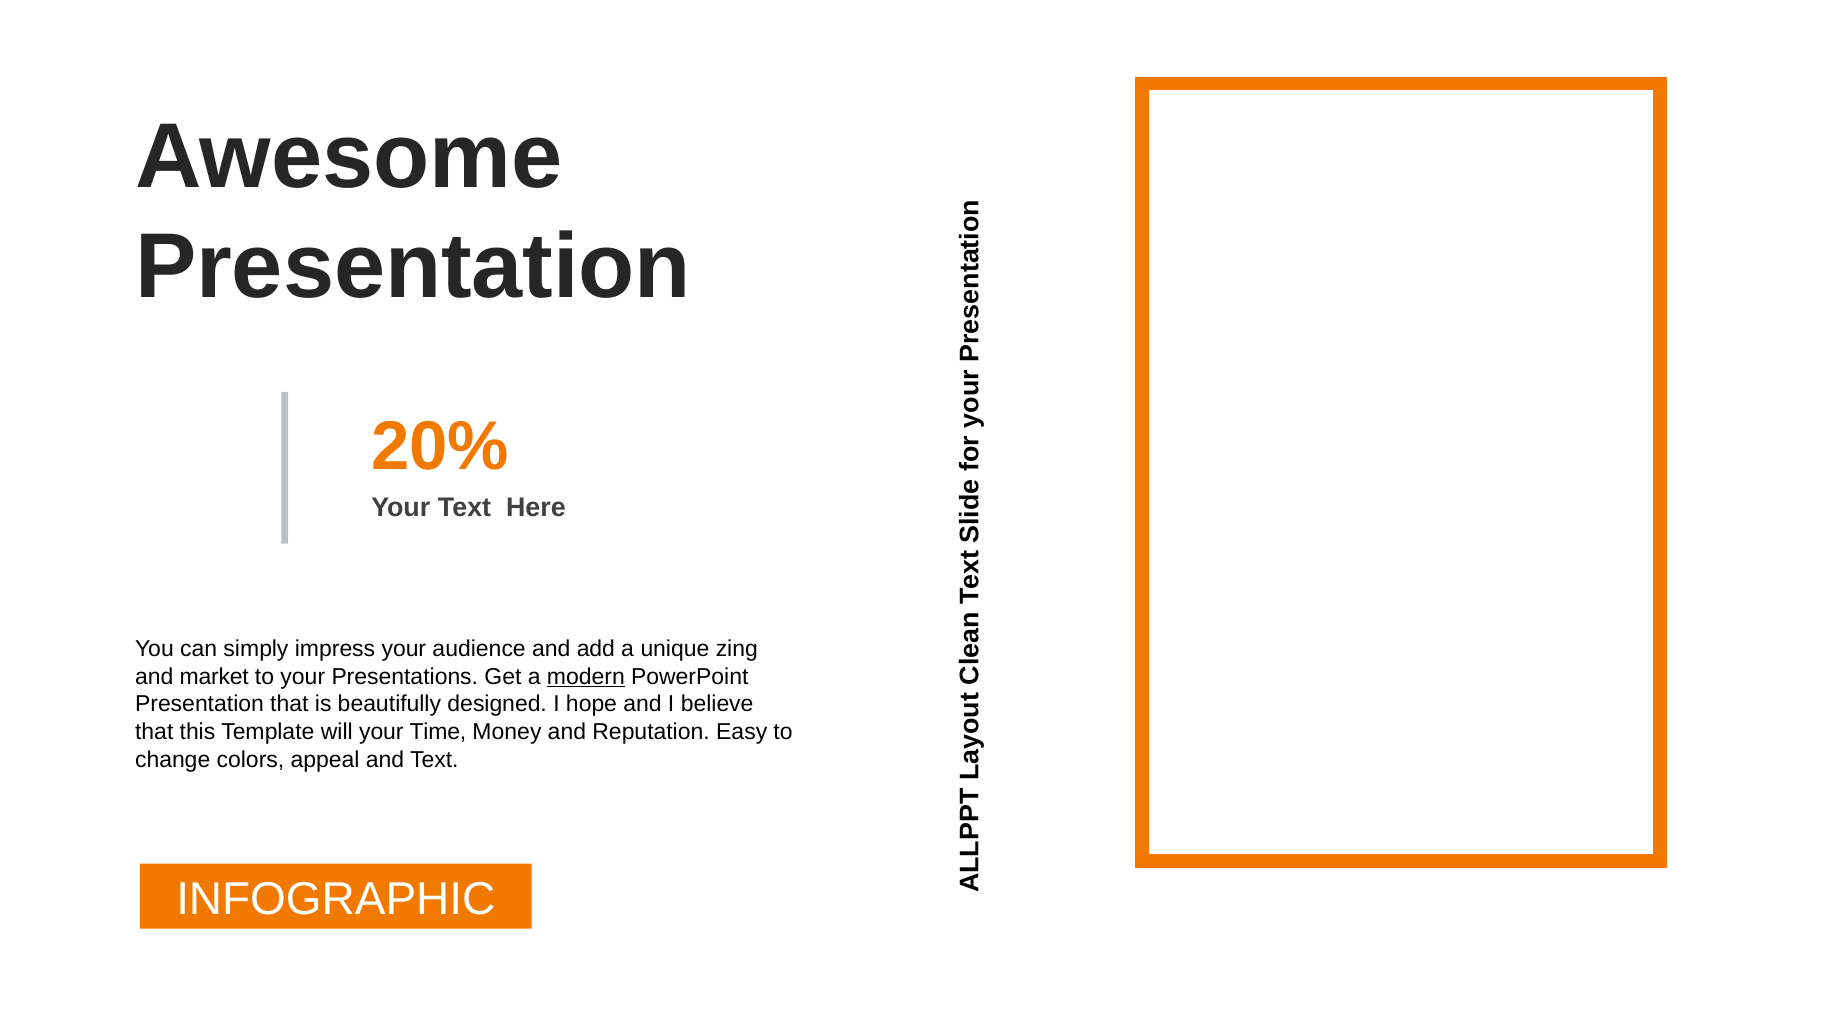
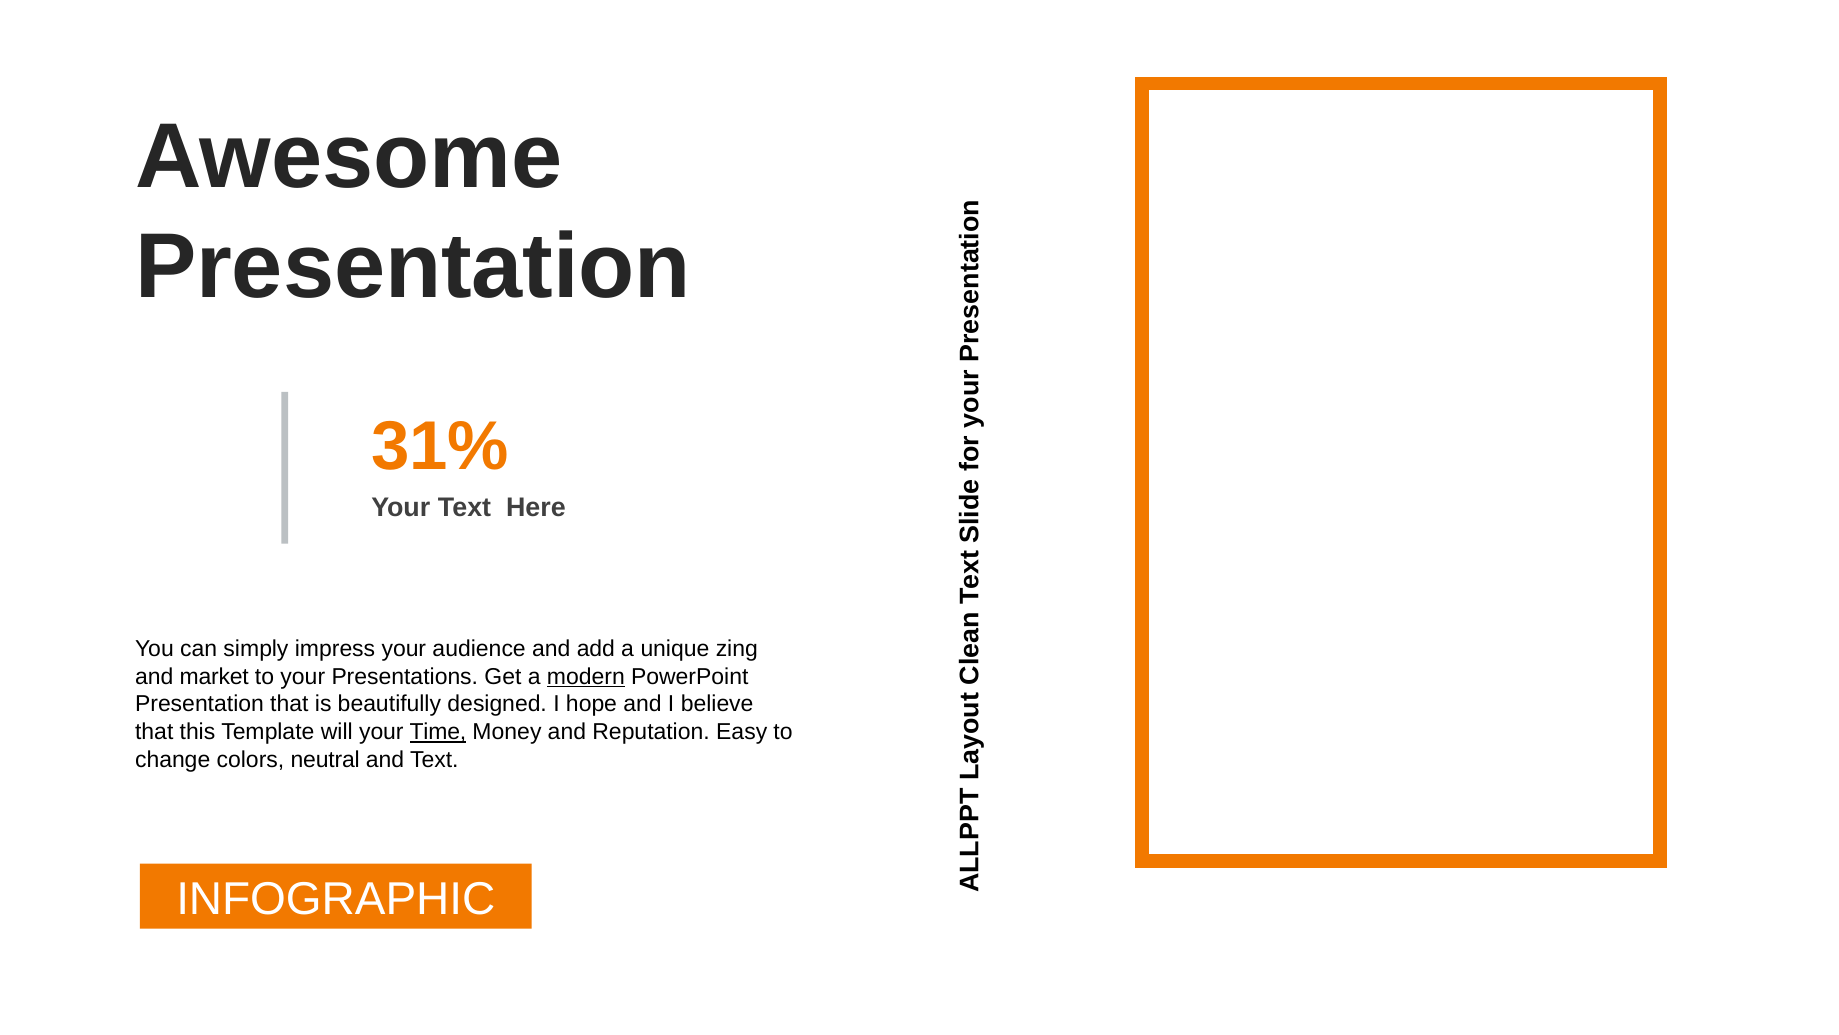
20%: 20% -> 31%
Time underline: none -> present
appeal: appeal -> neutral
